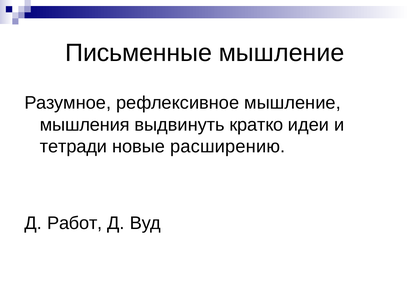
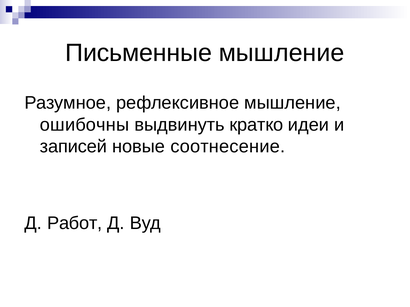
мышления: мышления -> ошибочны
тетради: тетради -> записей
расширению: расширению -> соотнесение
